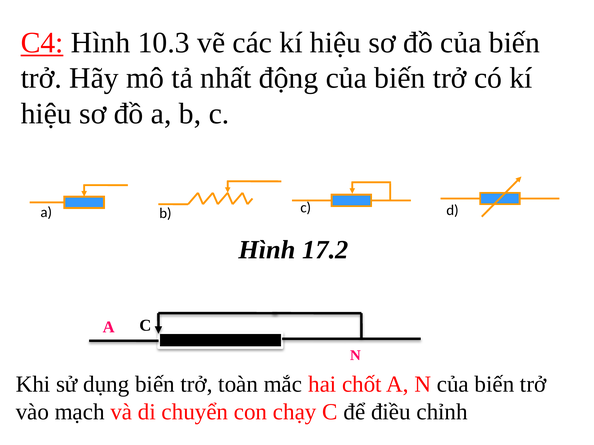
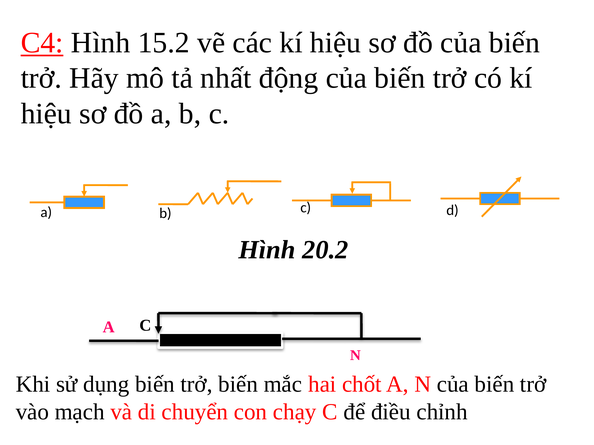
10.3: 10.3 -> 15.2
17.2: 17.2 -> 20.2
trở toàn: toàn -> biến
